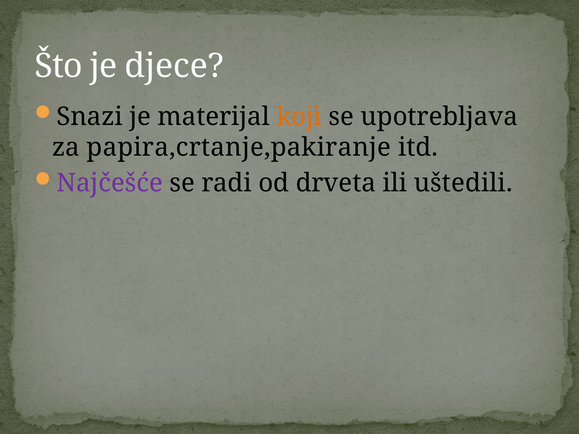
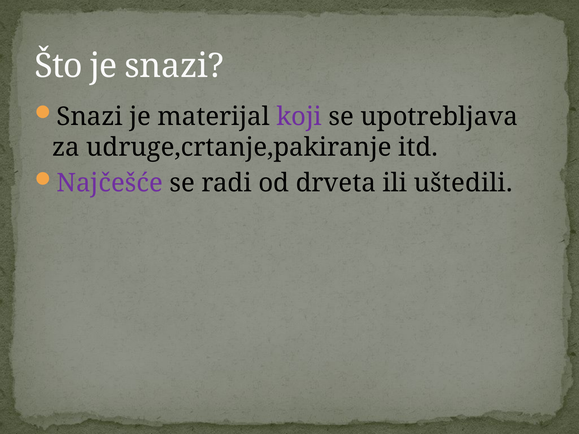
je djece: djece -> snazi
koji colour: orange -> purple
papira,crtanje,pakiranje: papira,crtanje,pakiranje -> udruge,crtanje,pakiranje
